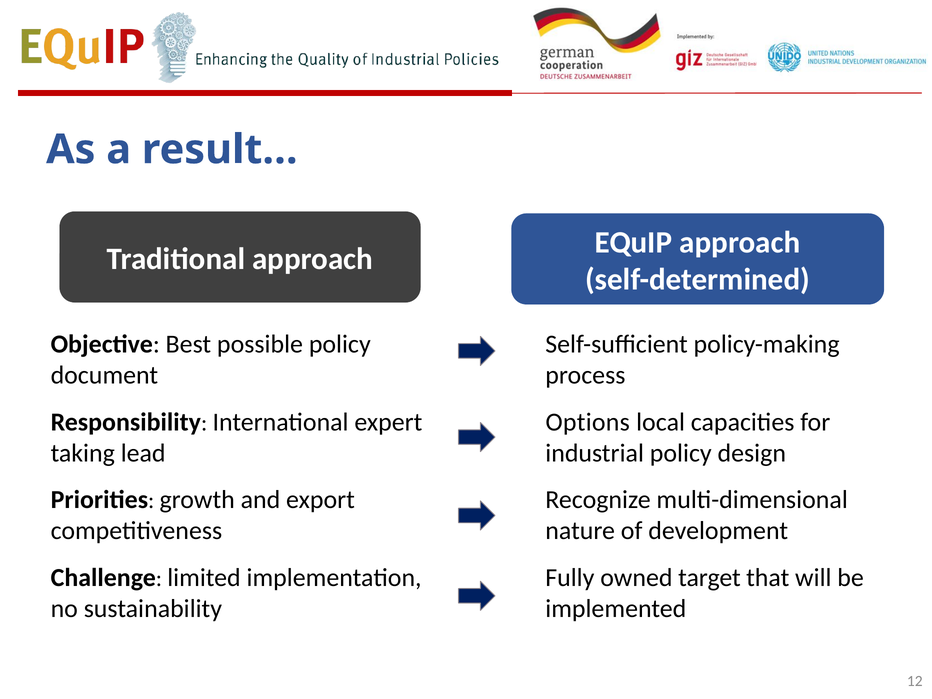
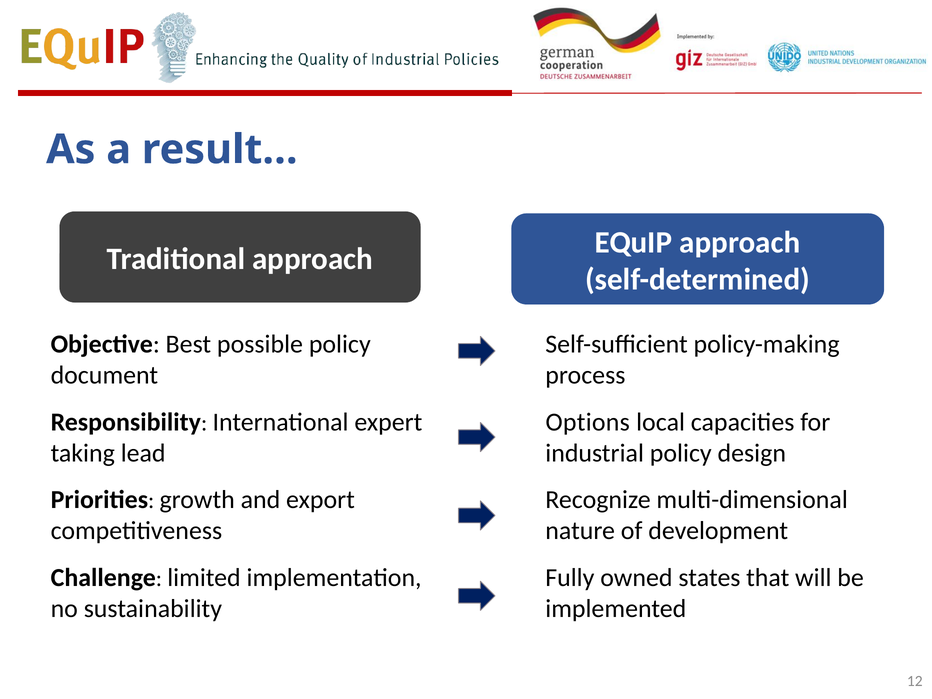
target: target -> states
